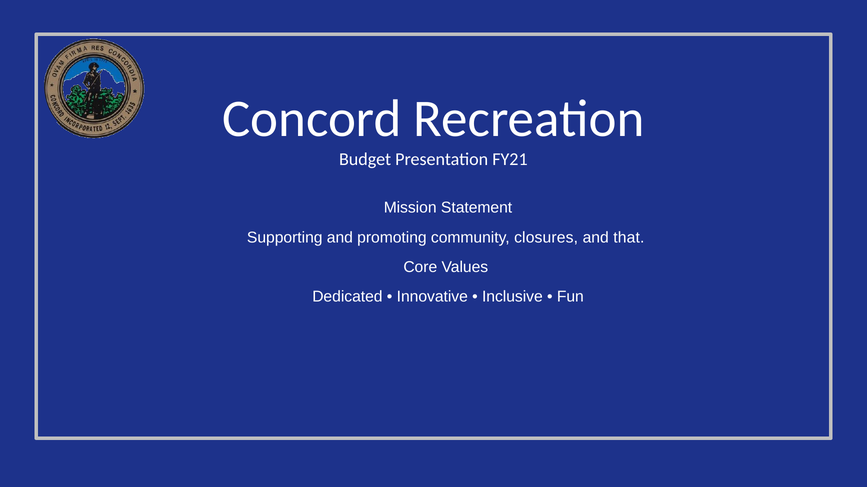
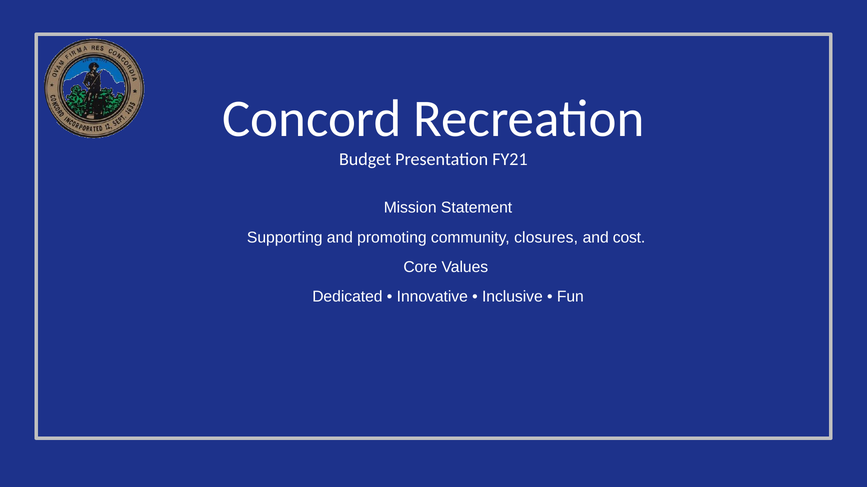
that: that -> cost
